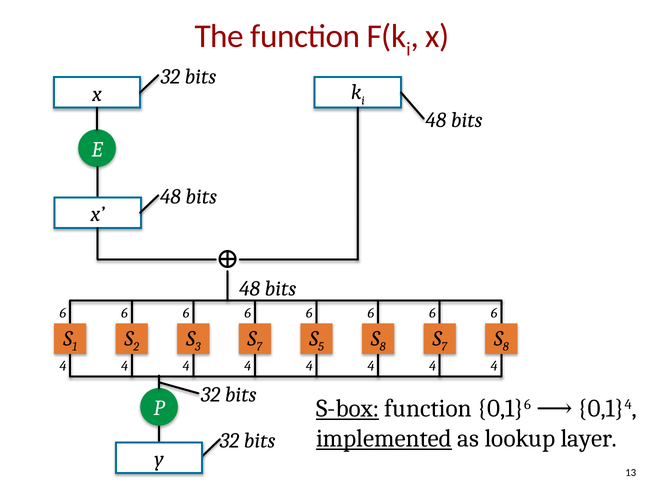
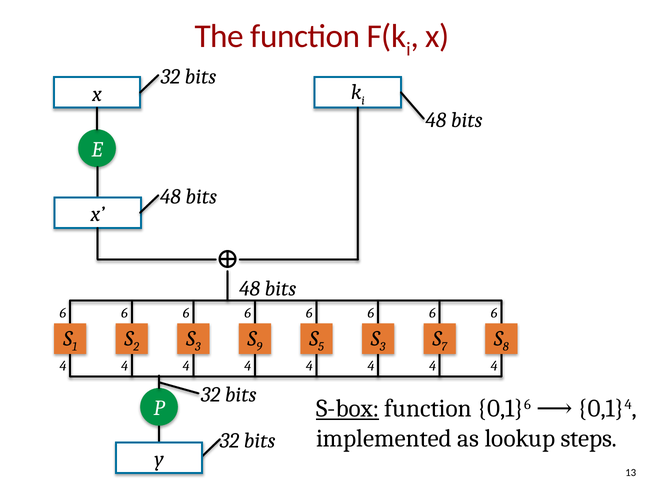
7 at (259, 347): 7 -> 9
8 at (383, 347): 8 -> 3
implemented underline: present -> none
layer: layer -> steps
